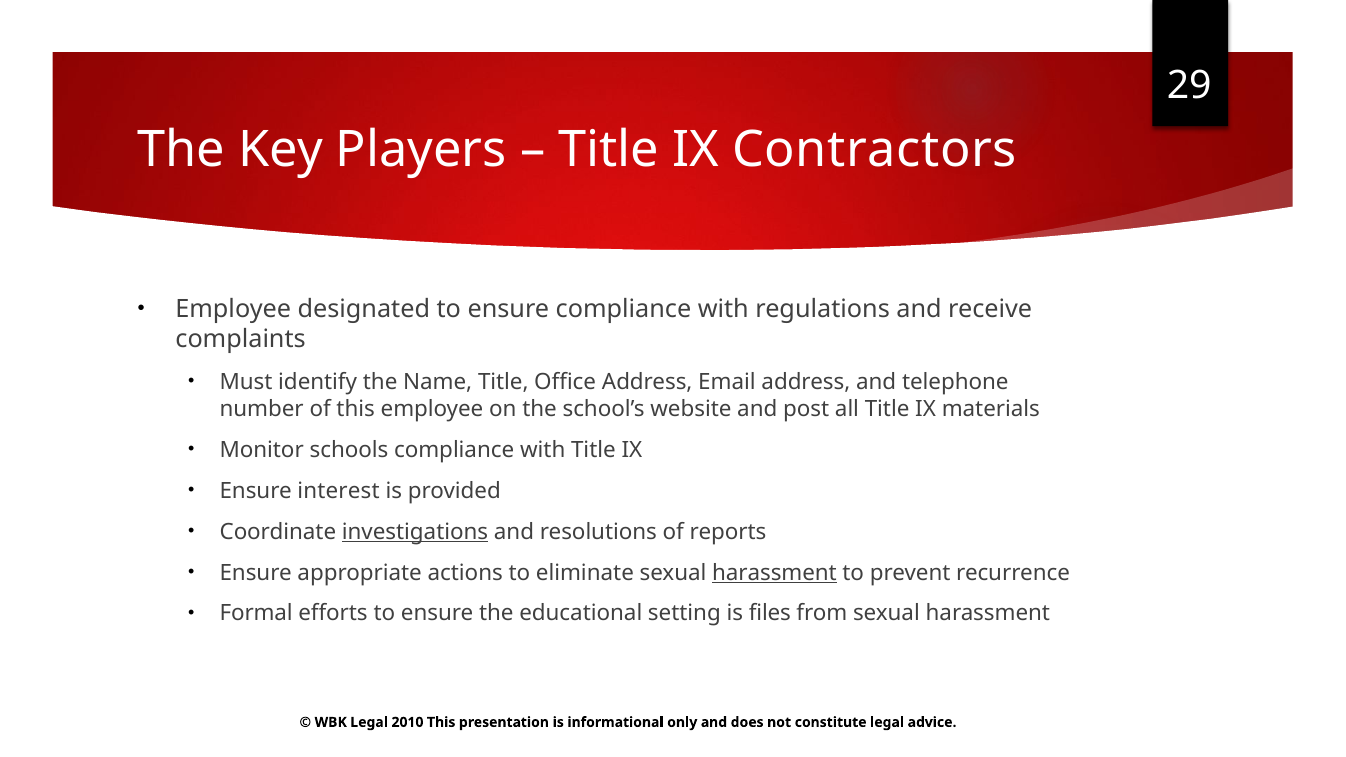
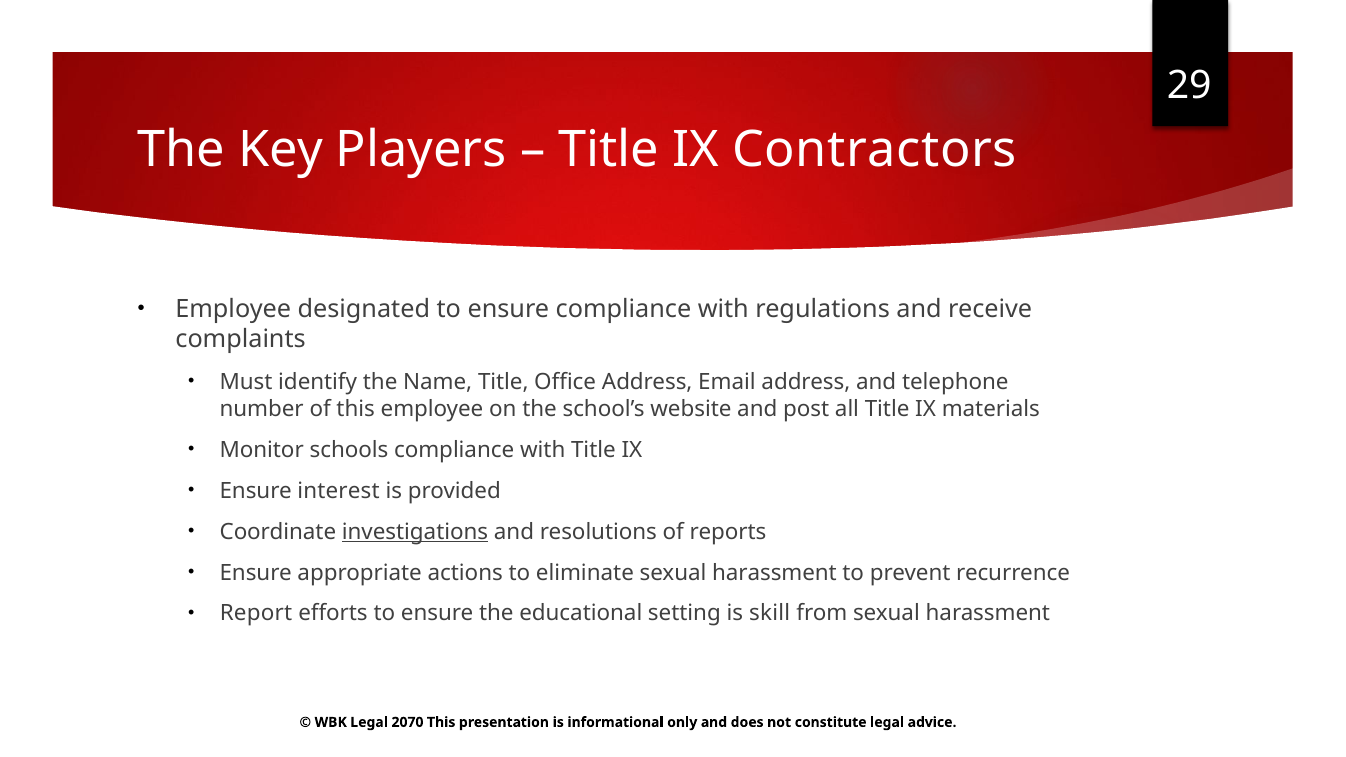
harassment at (774, 573) underline: present -> none
Formal: Formal -> Report
files: files -> skill
2010: 2010 -> 2070
